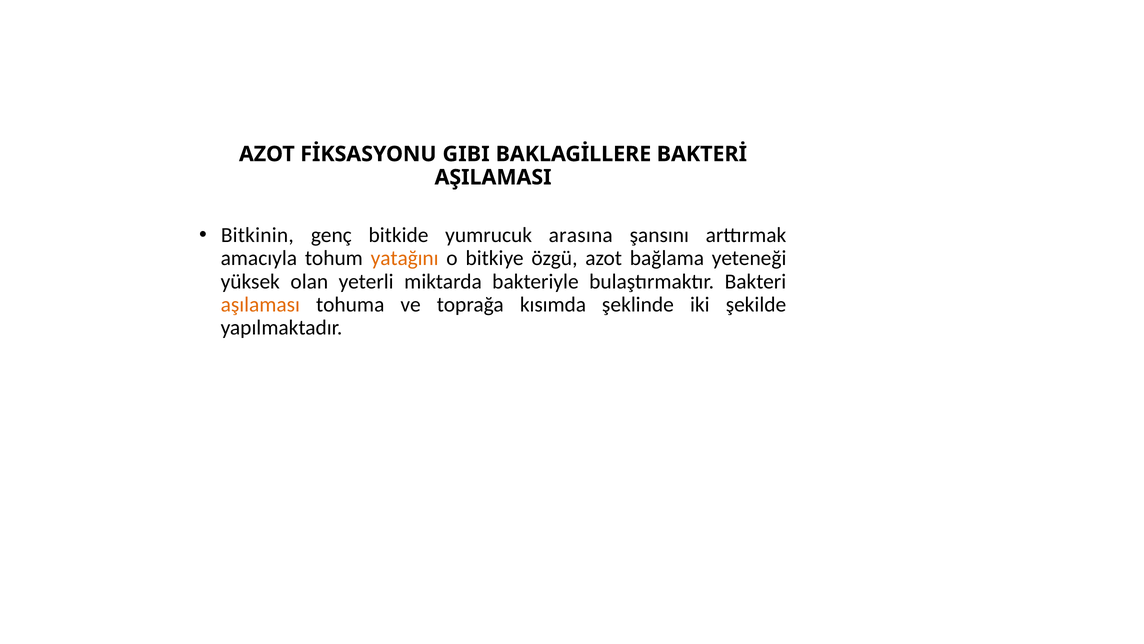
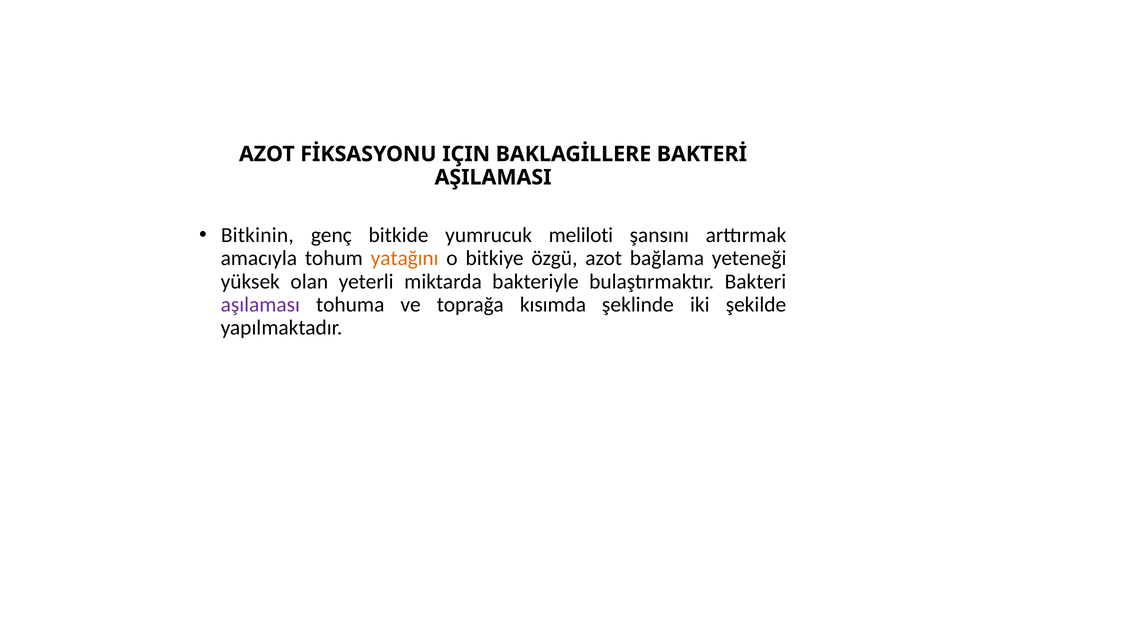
GIBI: GIBI -> IÇIN
arasına: arasına -> meliloti
aşılaması colour: orange -> purple
